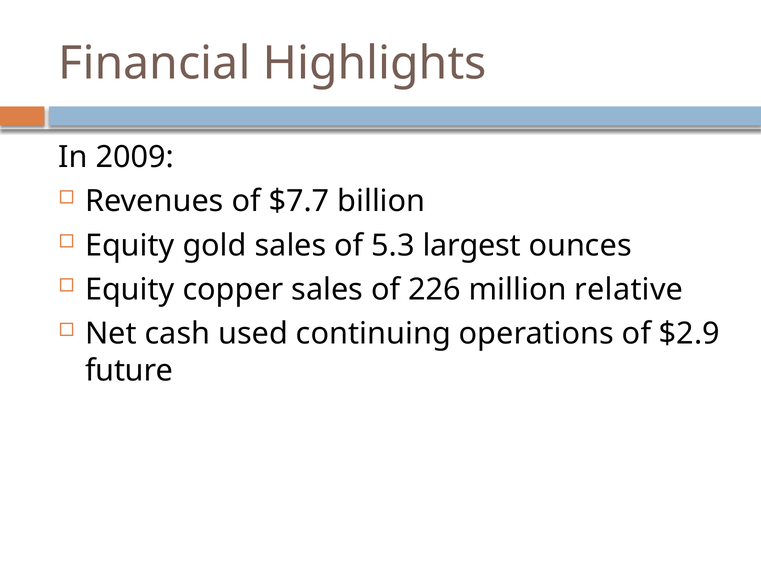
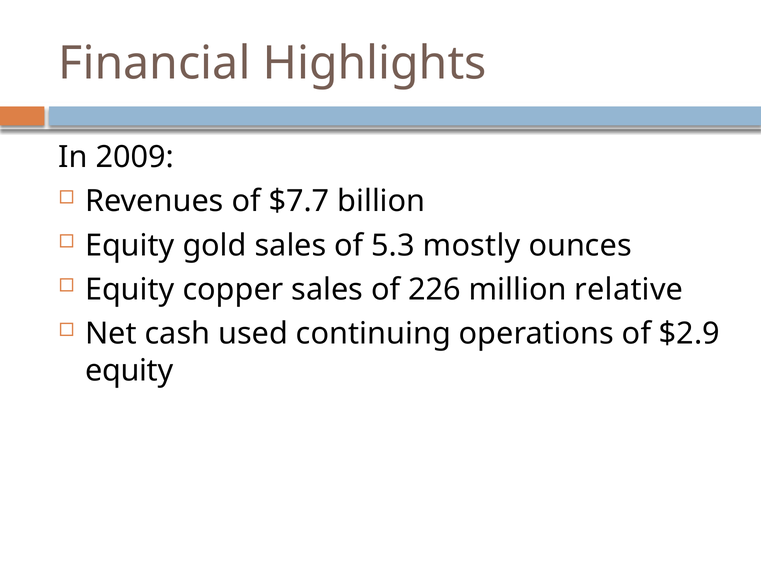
largest: largest -> mostly
future at (129, 371): future -> equity
